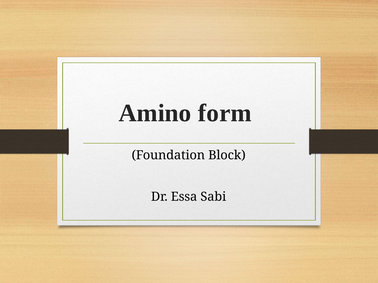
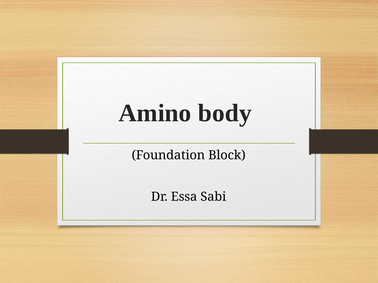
form: form -> body
